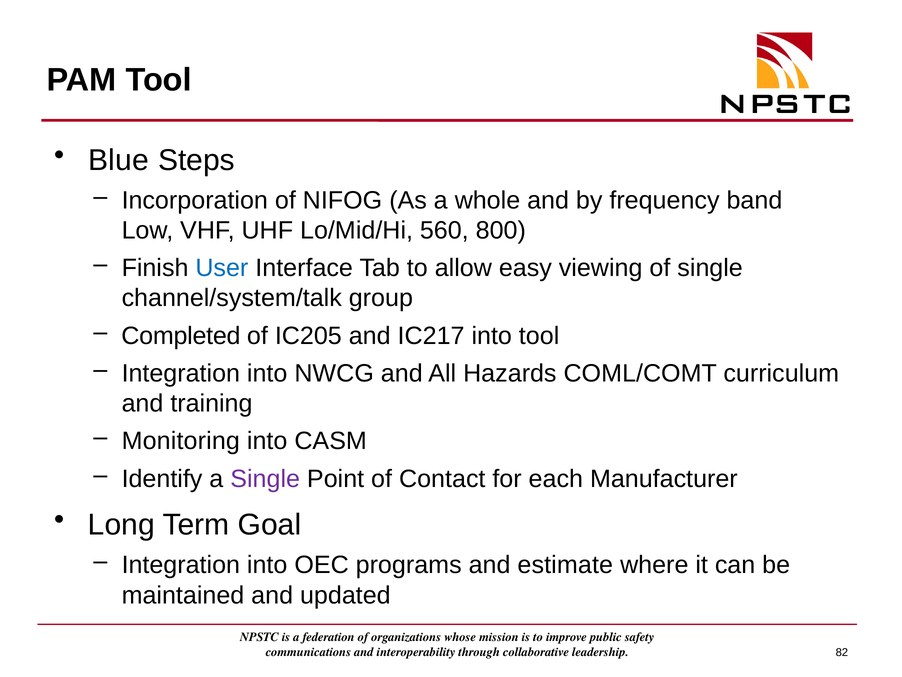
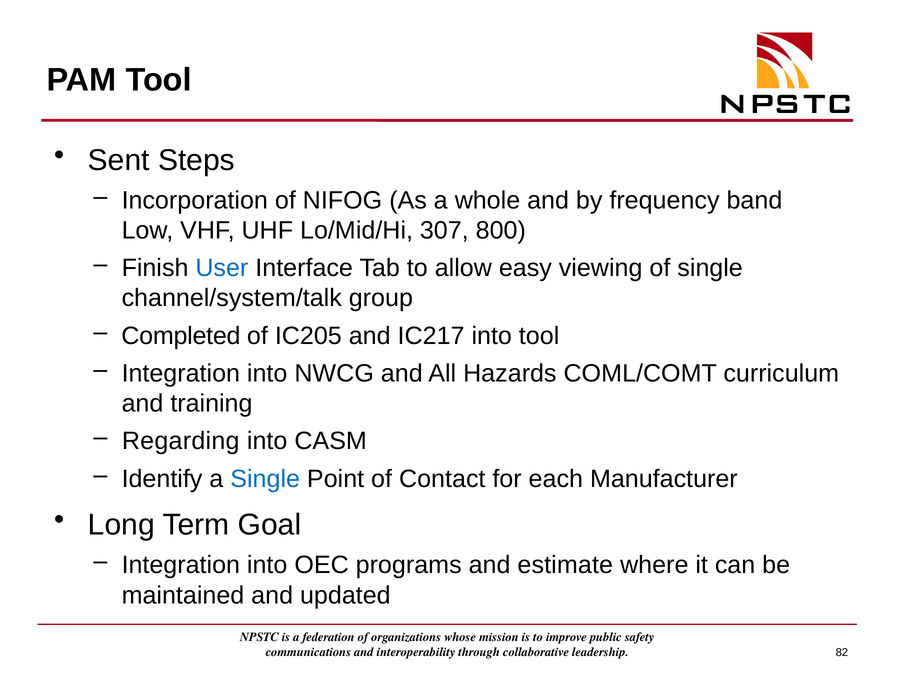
Blue: Blue -> Sent
560: 560 -> 307
Monitoring: Monitoring -> Regarding
Single at (265, 478) colour: purple -> blue
